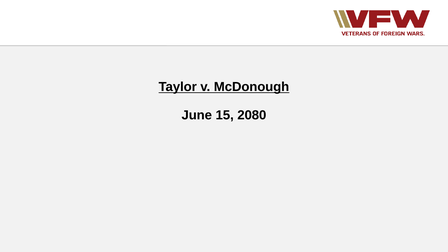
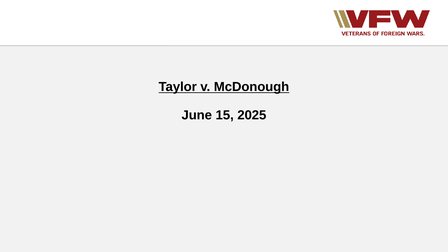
2080: 2080 -> 2025
